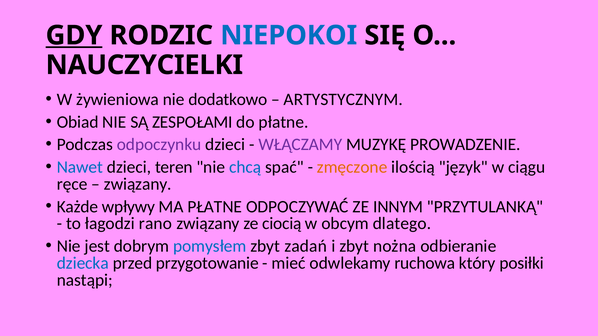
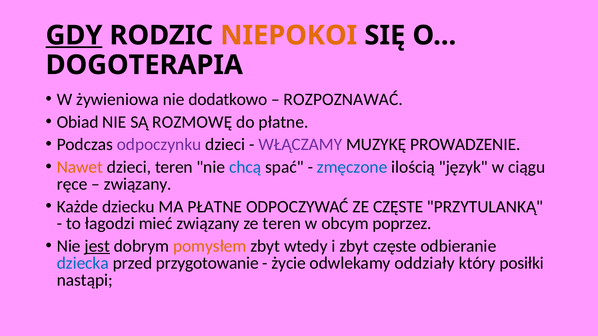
NIEPOKOI colour: blue -> orange
NAUCZYCIELKI: NAUCZYCIELKI -> DOGOTERAPIA
ARTYSTYCZNYM: ARTYSTYCZNYM -> ROZPOZNAWAĆ
ZESPOŁAMI: ZESPOŁAMI -> ROZMOWĘ
Nawet colour: blue -> orange
zmęczone colour: orange -> blue
wpływy: wpływy -> dziecku
ZE INNYM: INNYM -> CZĘSTE
rano: rano -> mieć
ze ciocią: ciocią -> teren
dlatego: dlatego -> poprzez
jest underline: none -> present
pomysłem colour: blue -> orange
zadań: zadań -> wtedy
zbyt nożna: nożna -> częste
mieć: mieć -> życie
ruchowa: ruchowa -> oddziały
